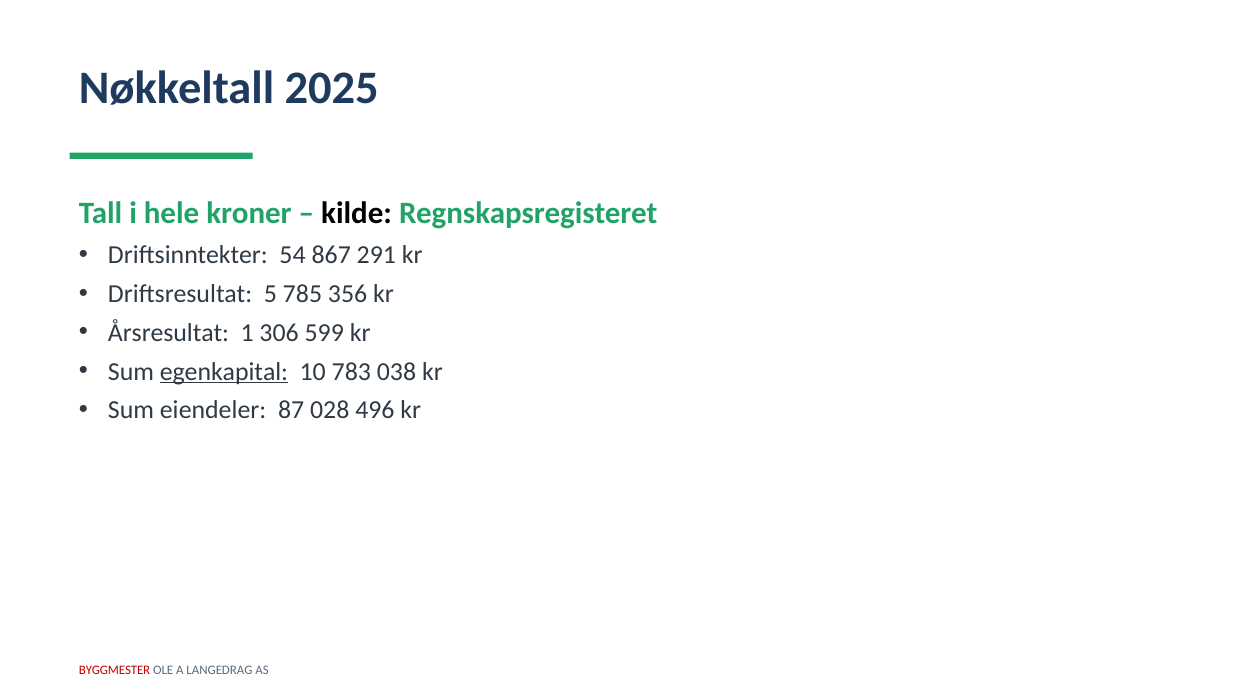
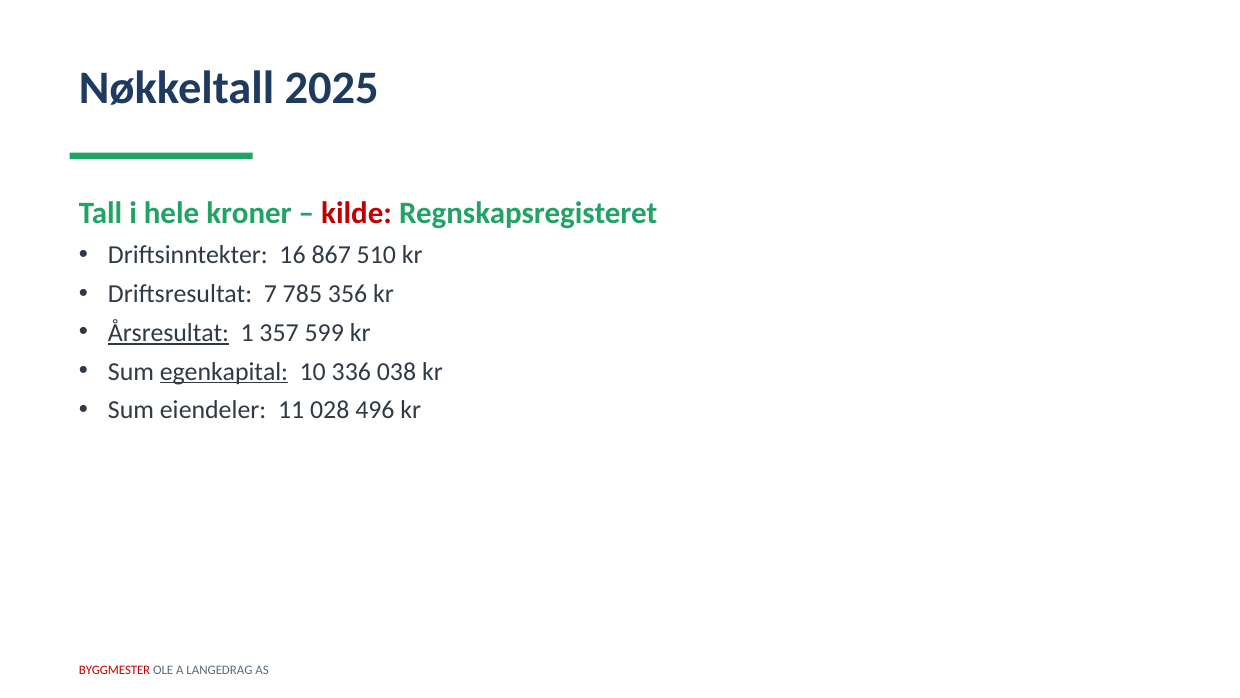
kilde colour: black -> red
54: 54 -> 16
291: 291 -> 510
5: 5 -> 7
Årsresultat underline: none -> present
306: 306 -> 357
783: 783 -> 336
87: 87 -> 11
